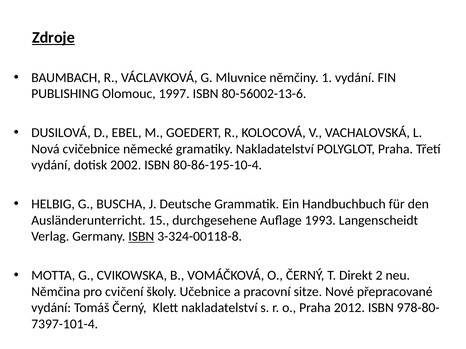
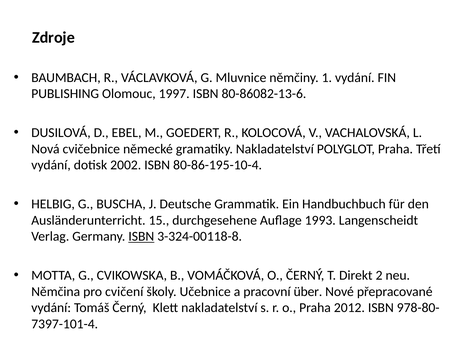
Zdroje underline: present -> none
80-56002-13-6: 80-56002-13-6 -> 80-86082-13-6
sitze: sitze -> über
